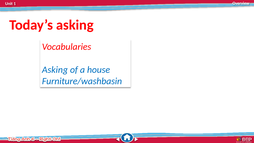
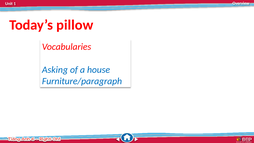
Today’s asking: asking -> pillow
Furniture/washbasin: Furniture/washbasin -> Furniture/paragraph
